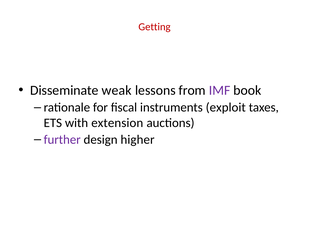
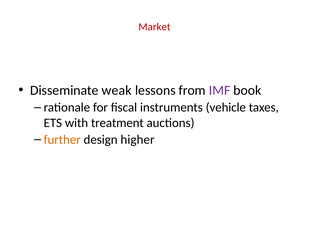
Getting: Getting -> Market
exploit: exploit -> vehicle
extension: extension -> treatment
further colour: purple -> orange
